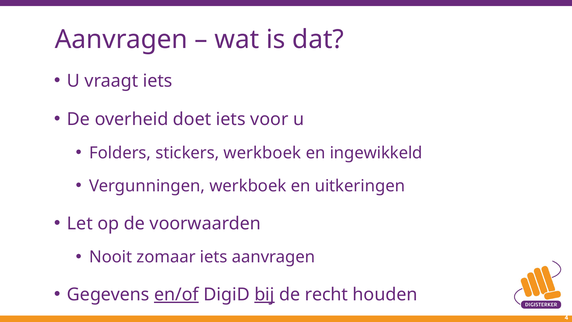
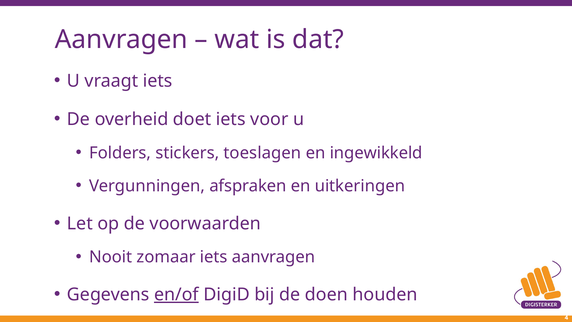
stickers werkboek: werkboek -> toeslagen
Vergunningen werkboek: werkboek -> afspraken
bij underline: present -> none
recht: recht -> doen
